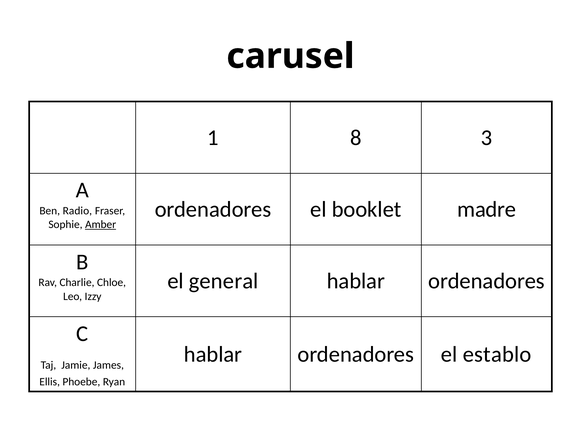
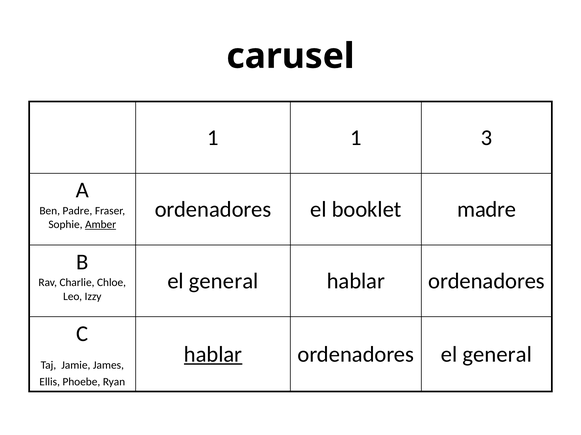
1 8: 8 -> 1
Radio: Radio -> Padre
hablar at (213, 355) underline: none -> present
ordenadores el establo: establo -> general
